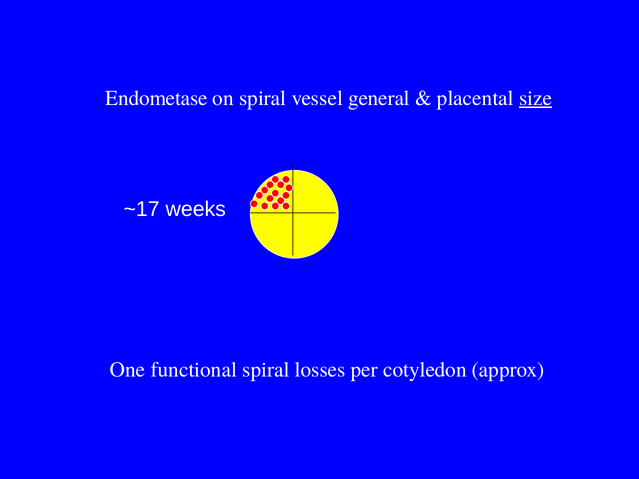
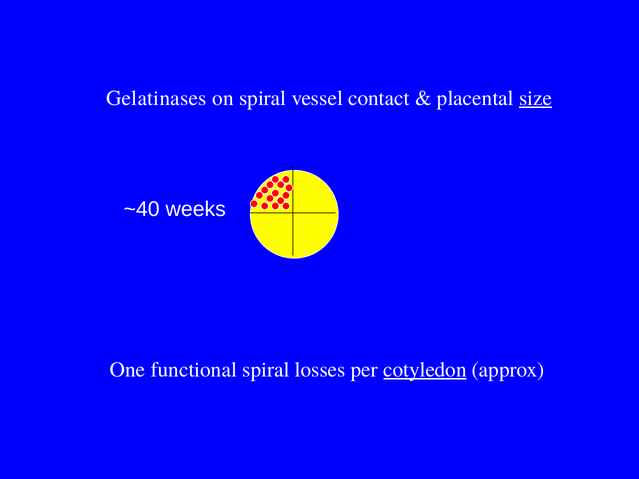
Endometase: Endometase -> Gelatinases
general: general -> contact
~17: ~17 -> ~40
cotyledon underline: none -> present
